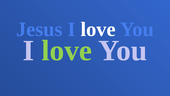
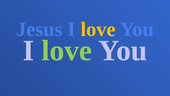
love at (98, 29) colour: white -> yellow
